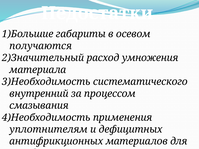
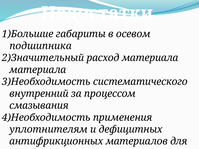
получаются: получаются -> подшипника
расход умножения: умножения -> материала
